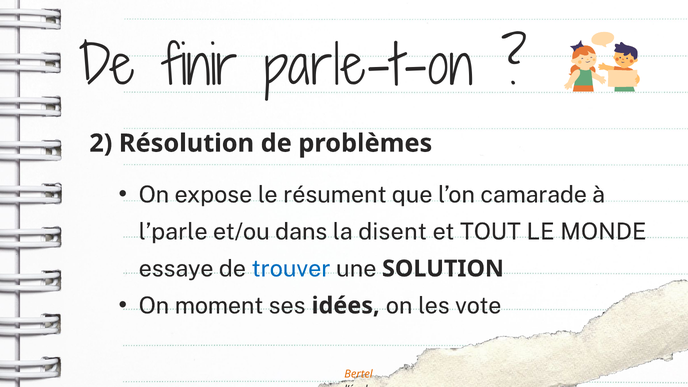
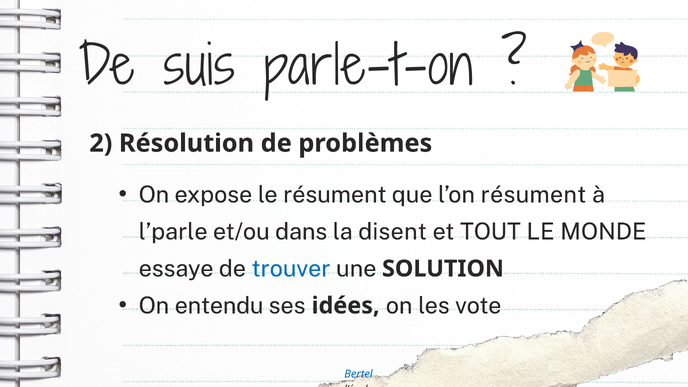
finir: finir -> suis
l’on camarade: camarade -> résument
moment: moment -> entendu
Bertel colour: orange -> blue
